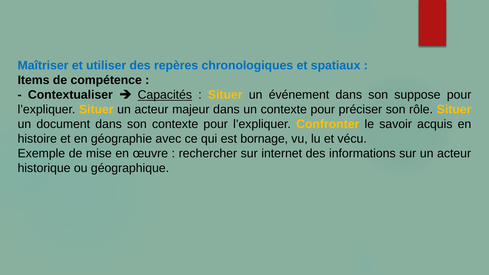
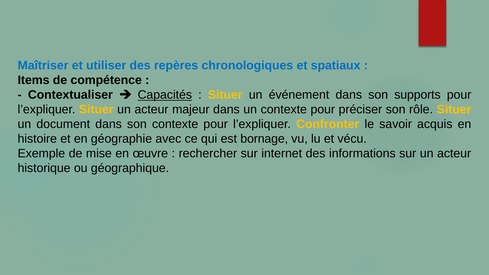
suppose: suppose -> supports
